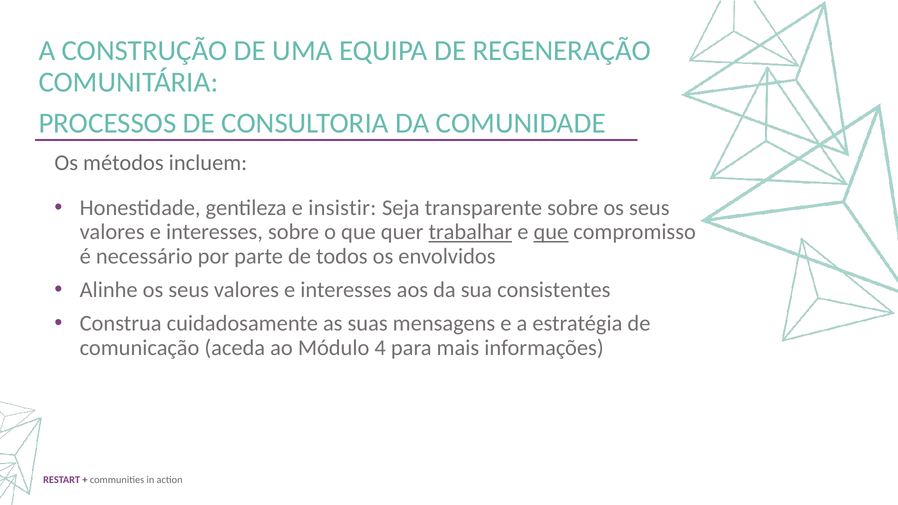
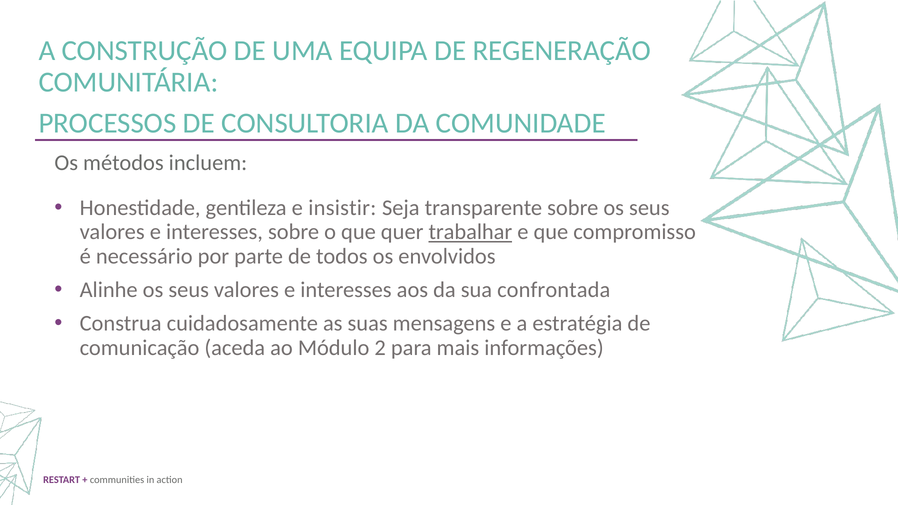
que at (551, 232) underline: present -> none
consistentes: consistentes -> confrontada
4: 4 -> 2
